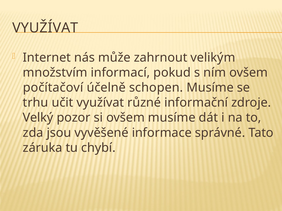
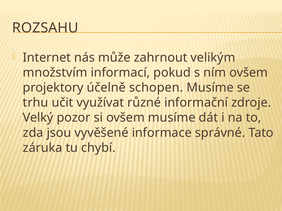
VYUŽÍVAT at (45, 28): VYUŽÍVAT -> ROZSAHU
počítačoví: počítačoví -> projektory
